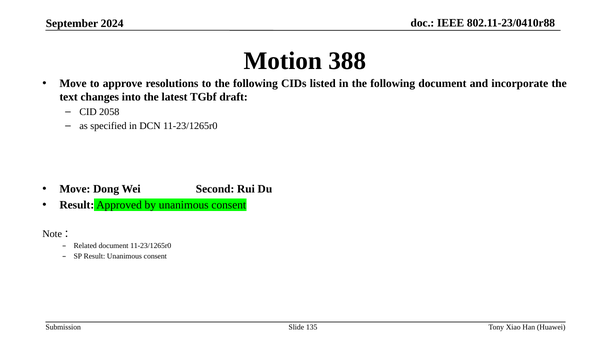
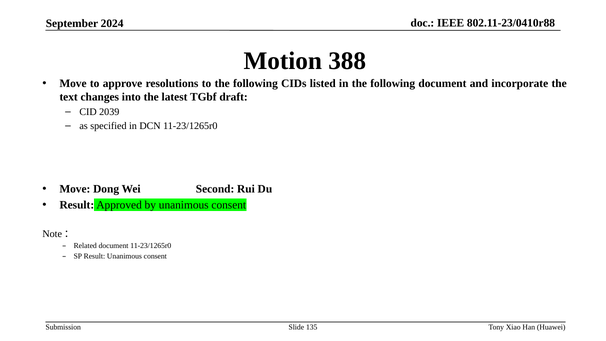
2058: 2058 -> 2039
